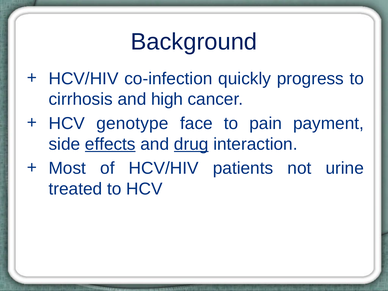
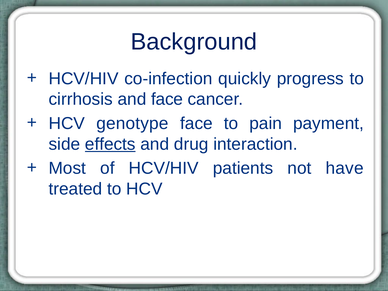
and high: high -> face
drug underline: present -> none
urine: urine -> have
